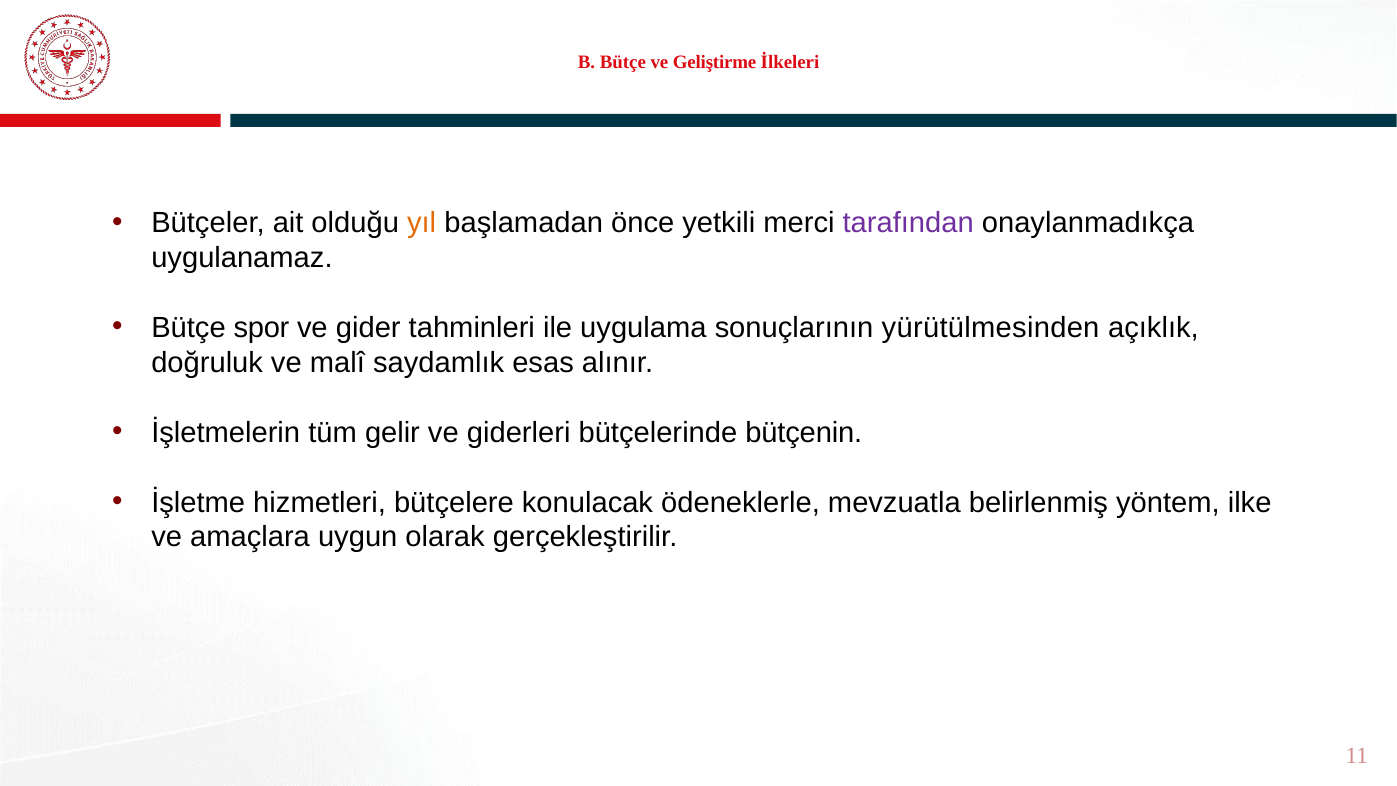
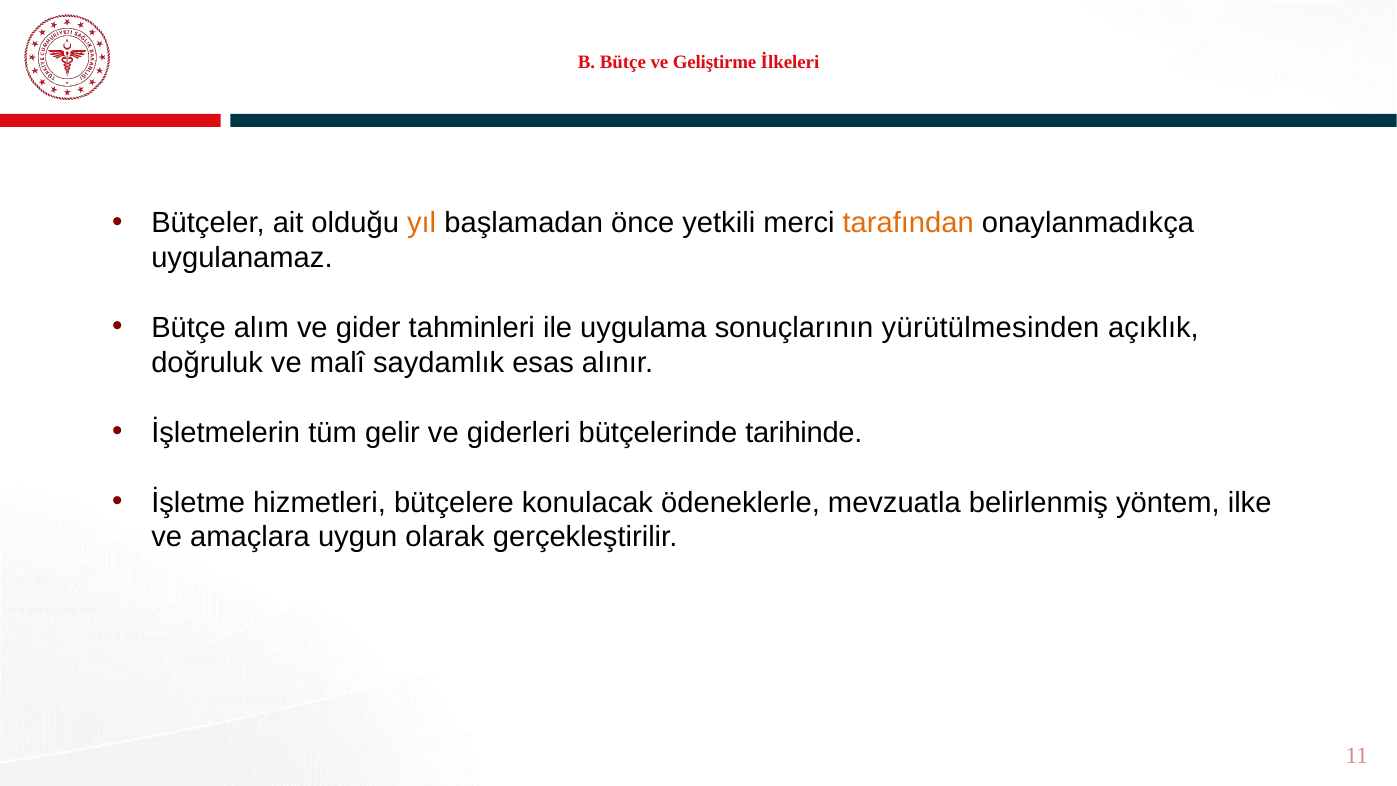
tarafından colour: purple -> orange
spor: spor -> alım
bütçenin: bütçenin -> tarihinde
